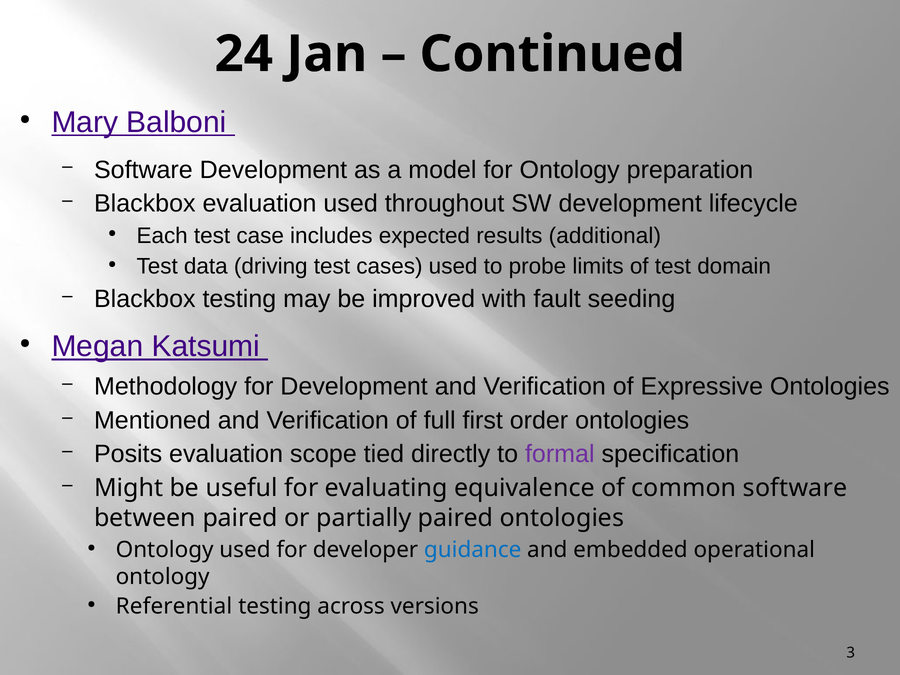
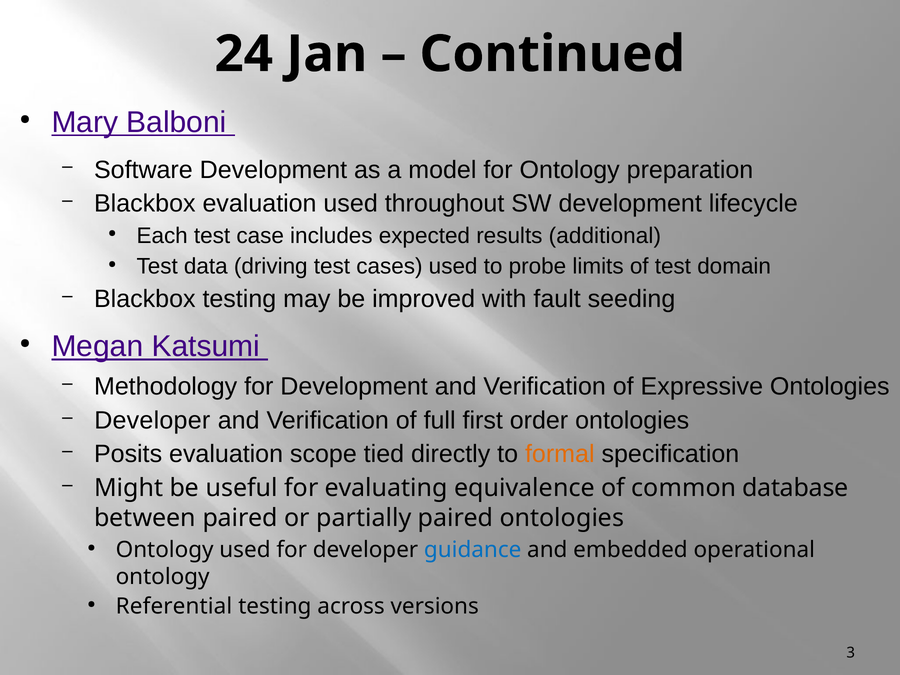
Mentioned at (152, 420): Mentioned -> Developer
formal colour: purple -> orange
common software: software -> database
